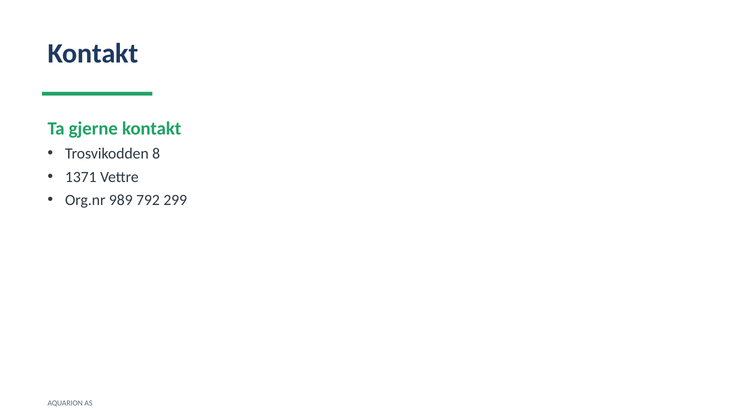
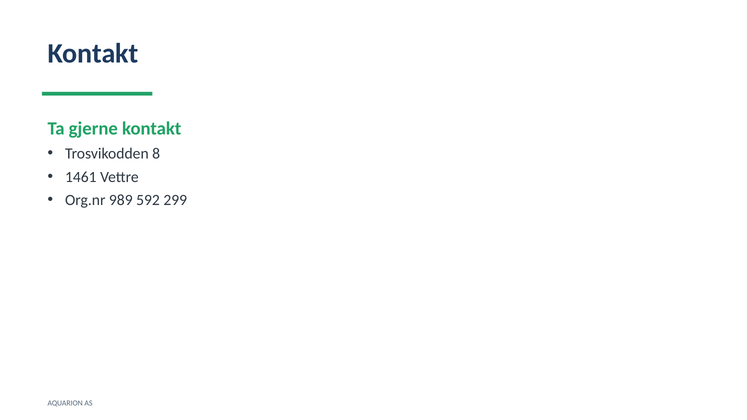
1371: 1371 -> 1461
792: 792 -> 592
